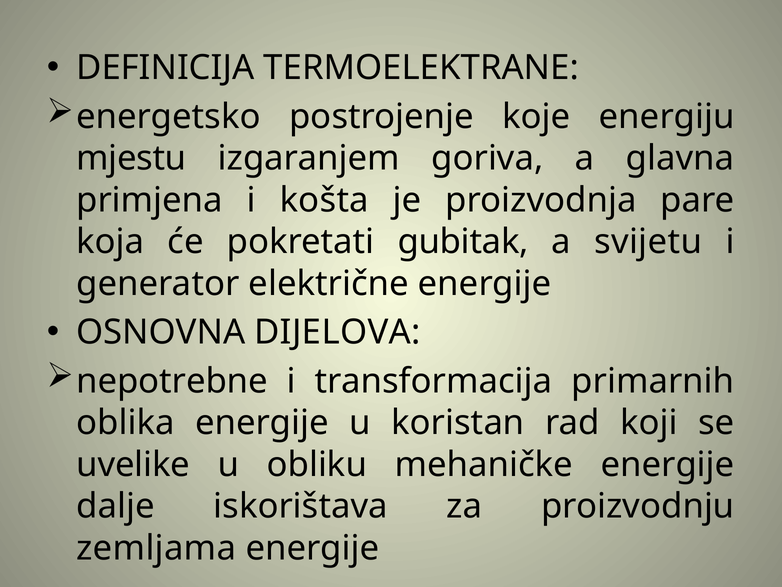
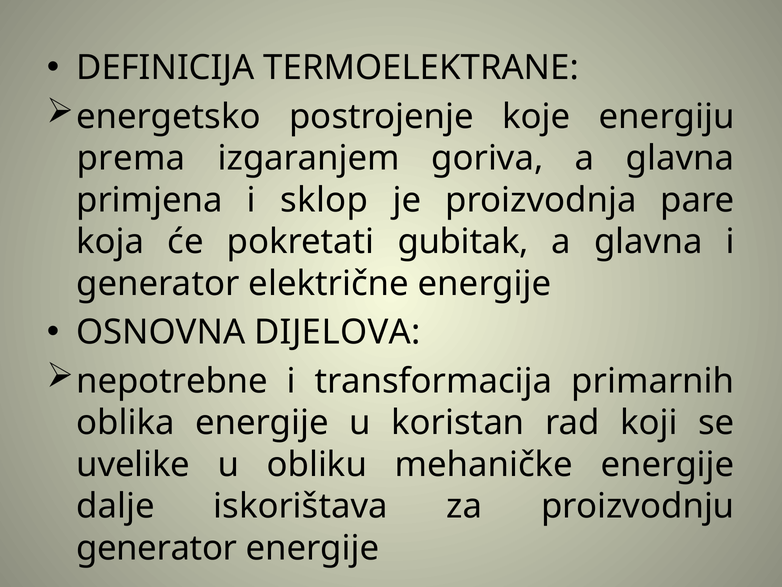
mjestu: mjestu -> prema
košta: košta -> sklop
svijetu at (648, 242): svijetu -> glavna
zemljama at (156, 548): zemljama -> generator
